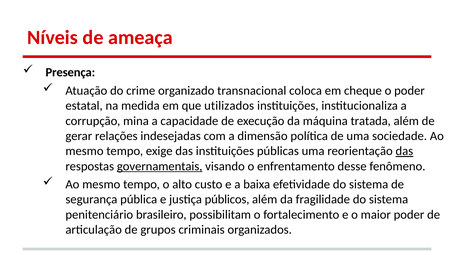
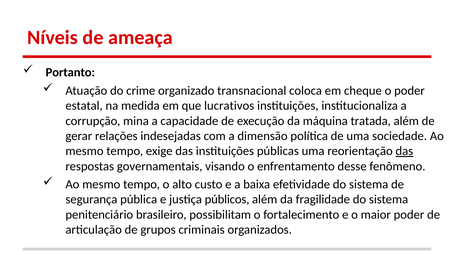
Presença: Presença -> Portanto
utilizados: utilizados -> lucrativos
governamentais underline: present -> none
